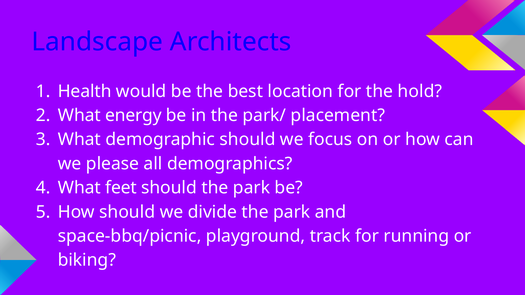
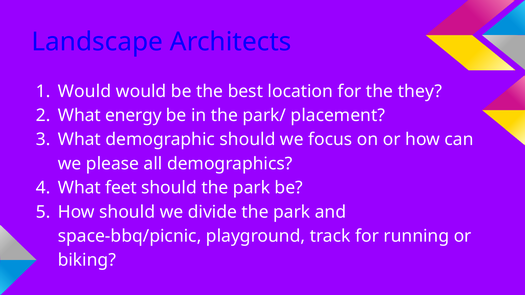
Health at (85, 91): Health -> Would
hold: hold -> they
